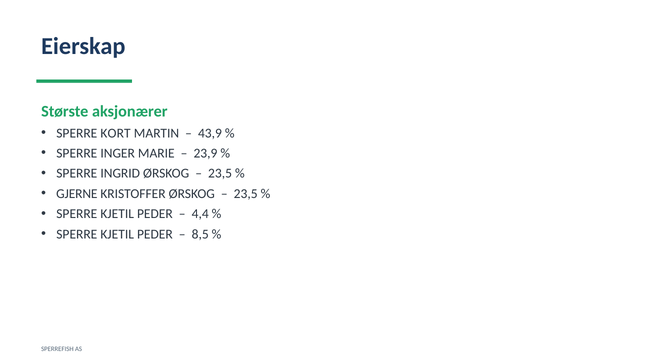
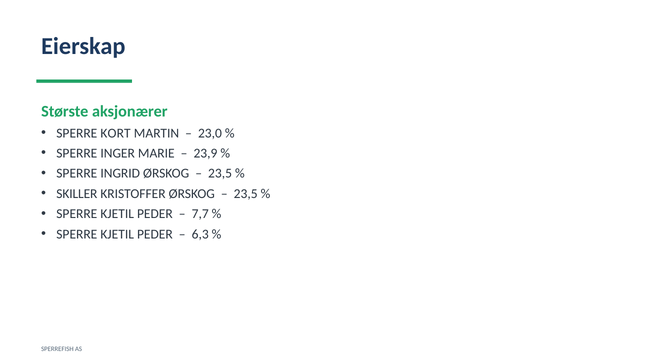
43,9: 43,9 -> 23,0
GJERNE: GJERNE -> SKILLER
4,4: 4,4 -> 7,7
8,5: 8,5 -> 6,3
